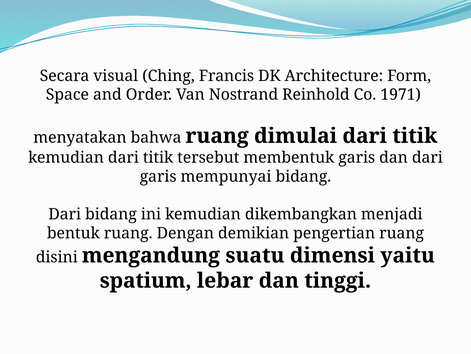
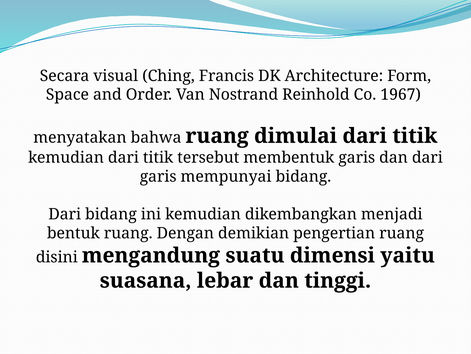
1971: 1971 -> 1967
spatium: spatium -> suasana
